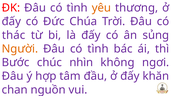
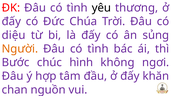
yêu colour: orange -> black
thác: thác -> diệu
nhìn: nhìn -> hình
